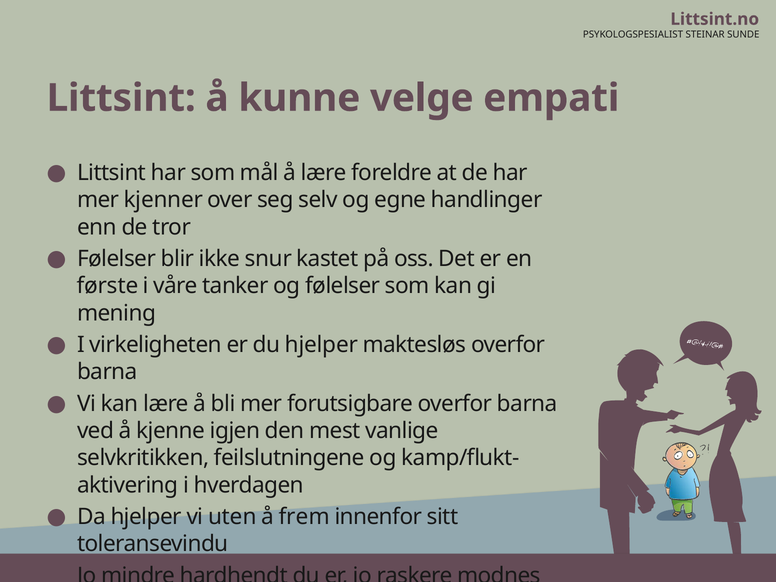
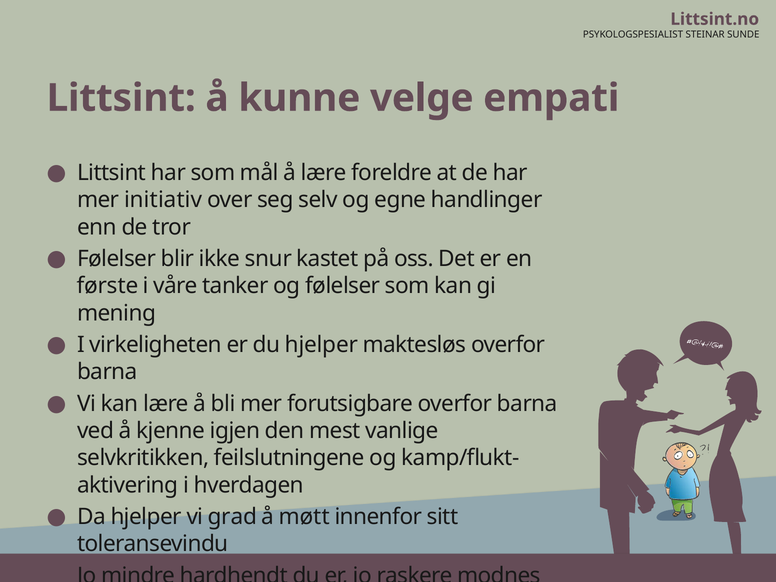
kjenner: kjenner -> initiativ
uten: uten -> grad
frem: frem -> møtt
